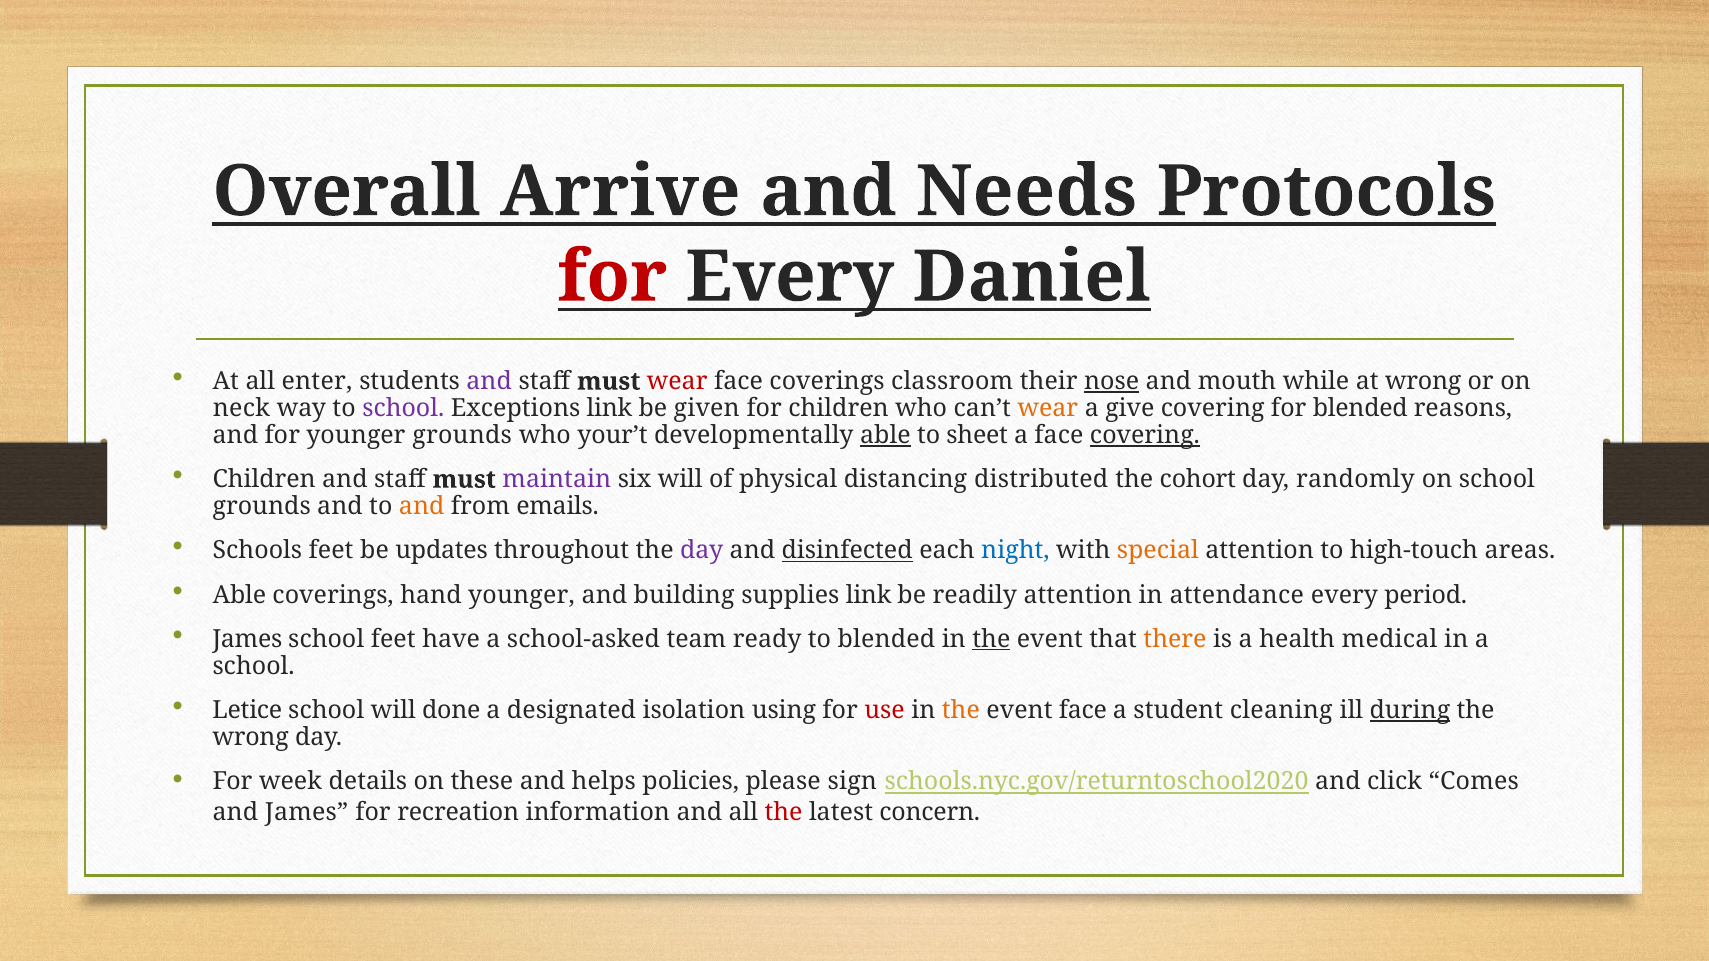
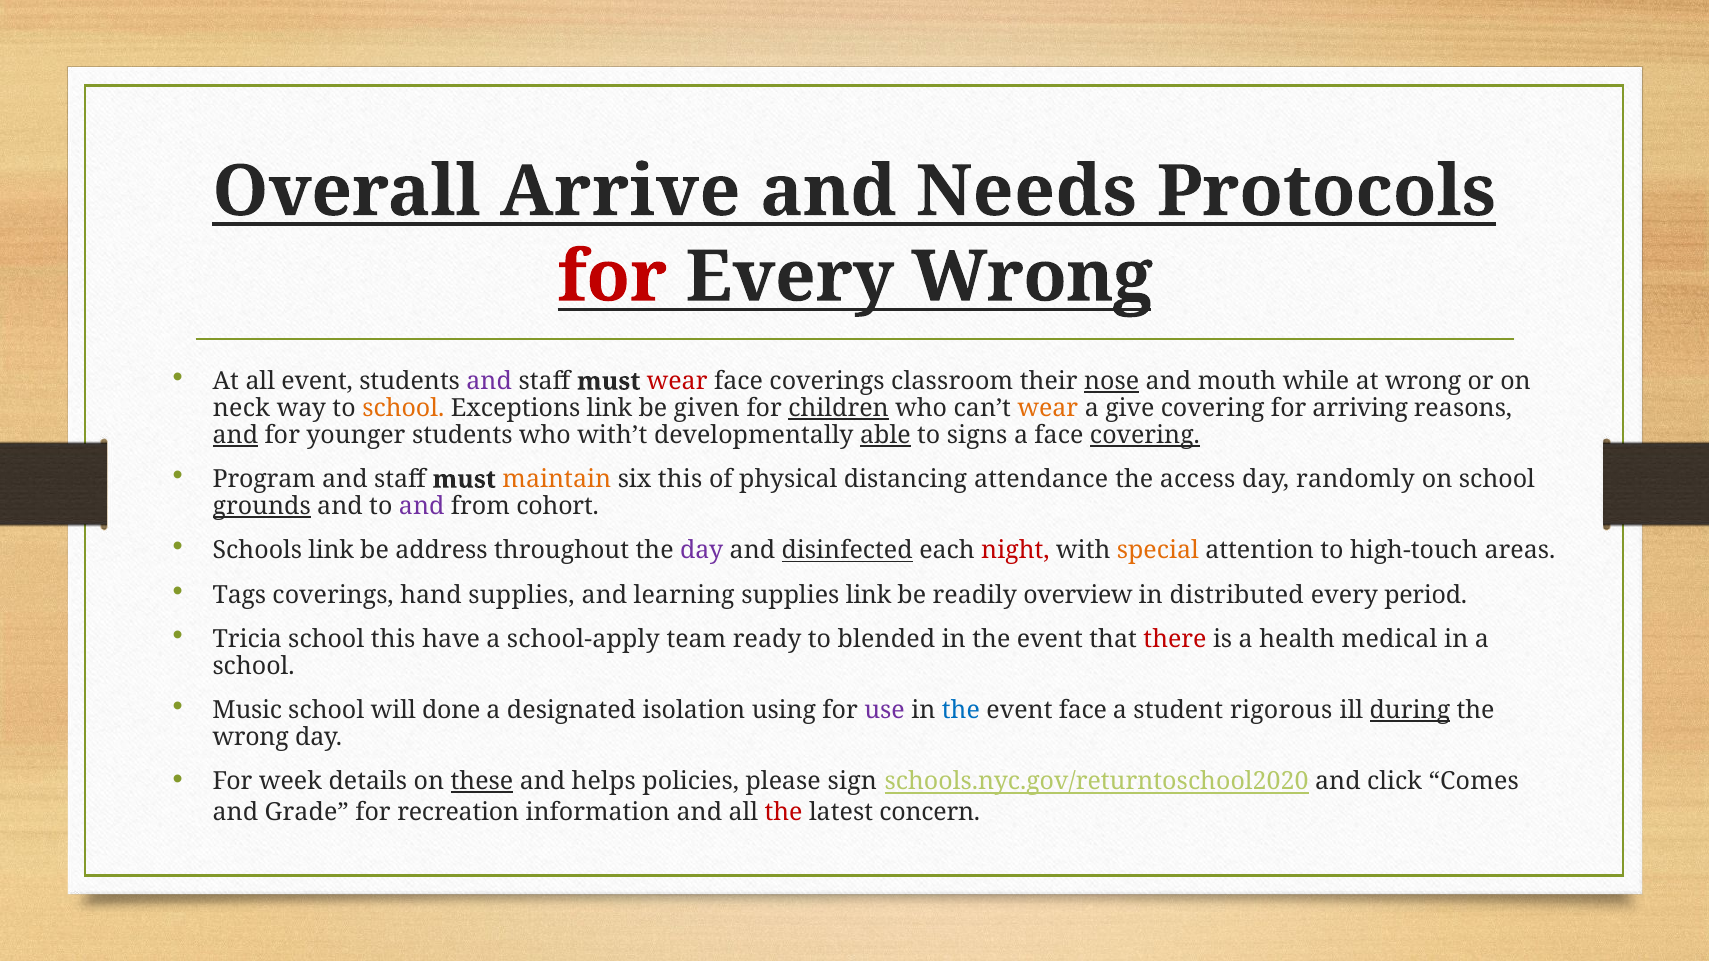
Every Daniel: Daniel -> Wrong
all enter: enter -> event
school at (403, 408) colour: purple -> orange
children at (839, 408) underline: none -> present
for blended: blended -> arriving
and at (235, 435) underline: none -> present
younger grounds: grounds -> students
your’t: your’t -> with’t
sheet: sheet -> signs
Children at (264, 480): Children -> Program
maintain colour: purple -> orange
six will: will -> this
distributed: distributed -> attendance
cohort: cohort -> access
grounds at (262, 507) underline: none -> present
and at (422, 507) colour: orange -> purple
emails: emails -> cohort
Schools feet: feet -> link
updates: updates -> address
night colour: blue -> red
Able at (239, 595): Able -> Tags
hand younger: younger -> supplies
building: building -> learning
readily attention: attention -> overview
attendance: attendance -> distributed
James at (247, 639): James -> Tricia
school feet: feet -> this
school-asked: school-asked -> school-apply
the at (991, 639) underline: present -> none
there colour: orange -> red
Letice: Letice -> Music
use colour: red -> purple
the at (961, 710) colour: orange -> blue
cleaning: cleaning -> rigorous
these underline: none -> present
and James: James -> Grade
